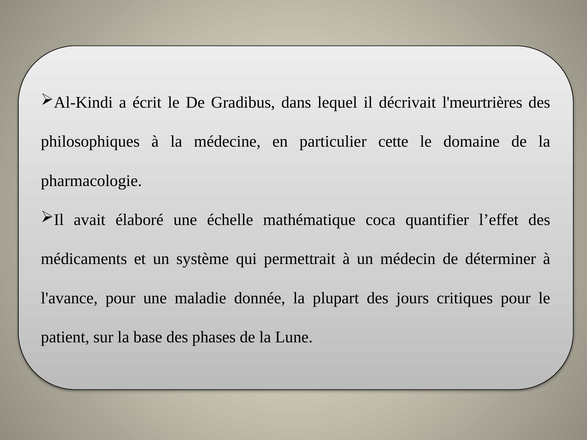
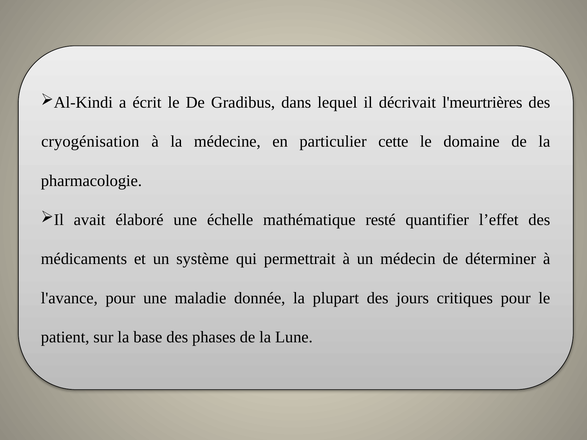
philosophiques: philosophiques -> cryogénisation
coca: coca -> resté
